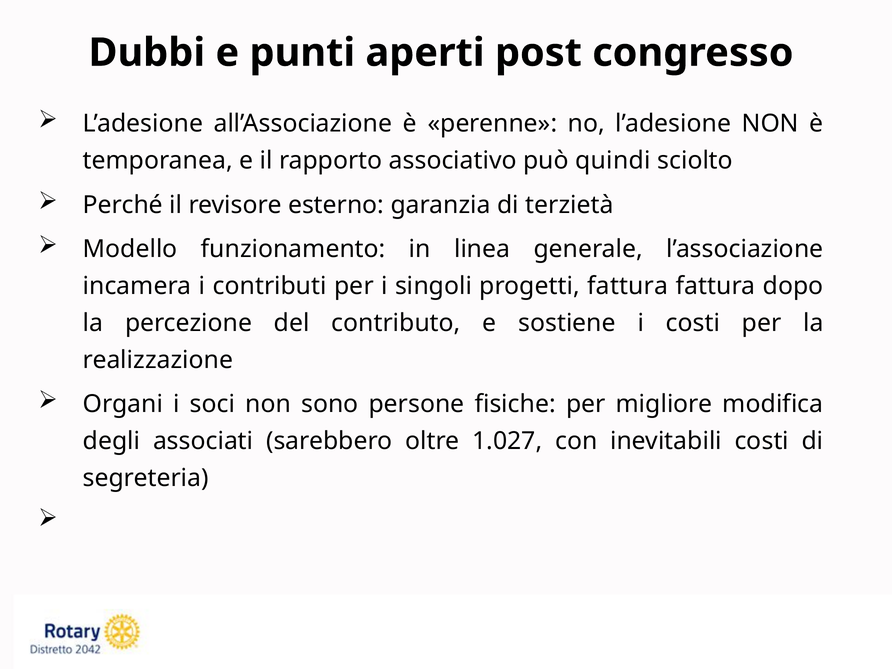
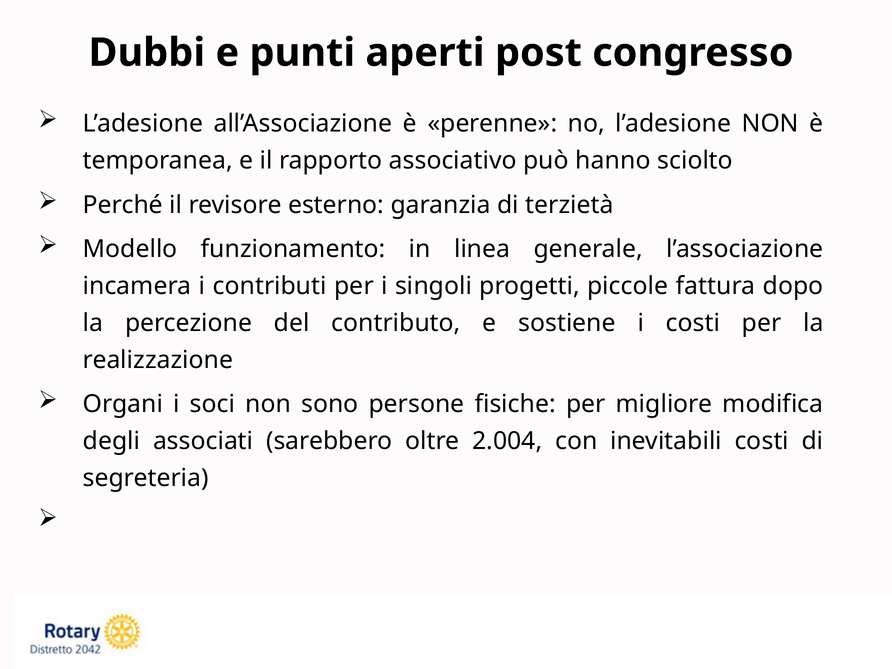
quindi: quindi -> hanno
progetti fattura: fattura -> piccole
1.027: 1.027 -> 2.004
